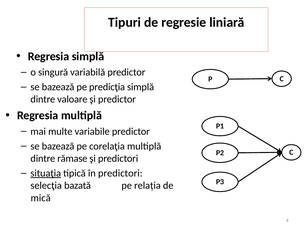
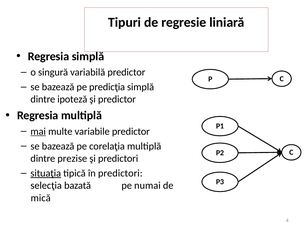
valoare: valoare -> ipoteză
mai underline: none -> present
rămase: rămase -> prezise
relația: relația -> numai
